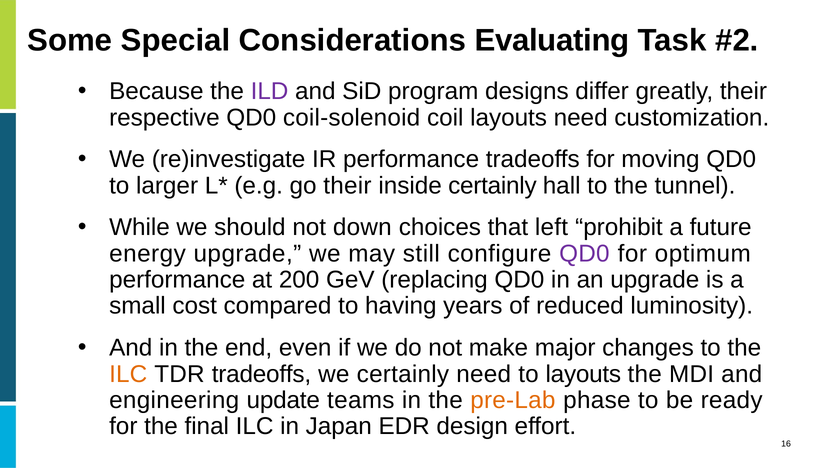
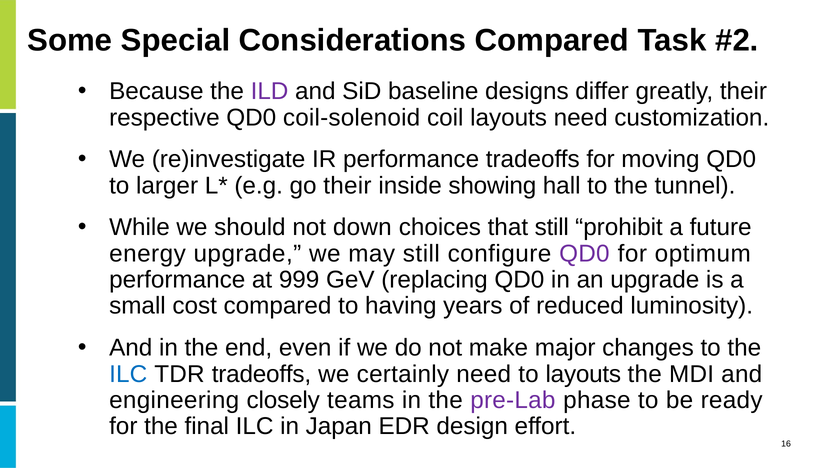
Considerations Evaluating: Evaluating -> Compared
program: program -> baseline
inside certainly: certainly -> showing
that left: left -> still
200: 200 -> 999
ILC at (128, 374) colour: orange -> blue
update: update -> closely
pre-Lab colour: orange -> purple
